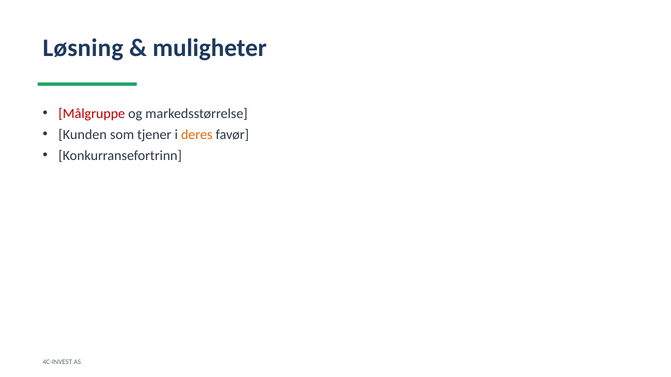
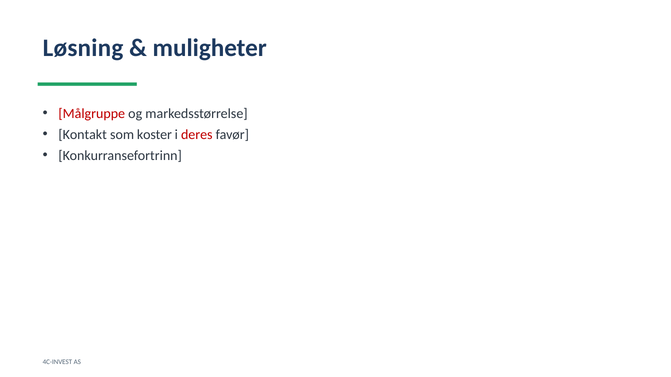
Kunden: Kunden -> Kontakt
tjener: tjener -> koster
deres colour: orange -> red
